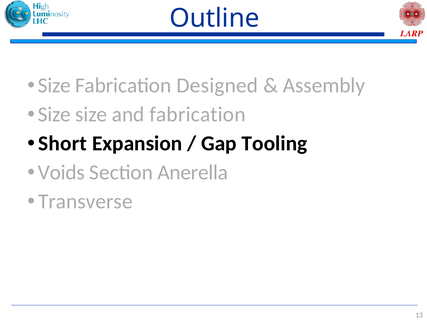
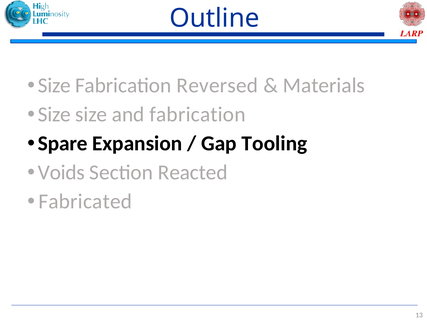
Designed: Designed -> Reversed
Assembly: Assembly -> Materials
Short: Short -> Spare
Anerella: Anerella -> Reacted
Transverse: Transverse -> Fabricated
